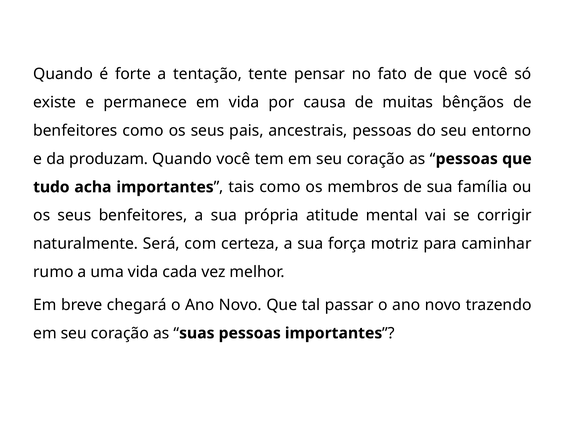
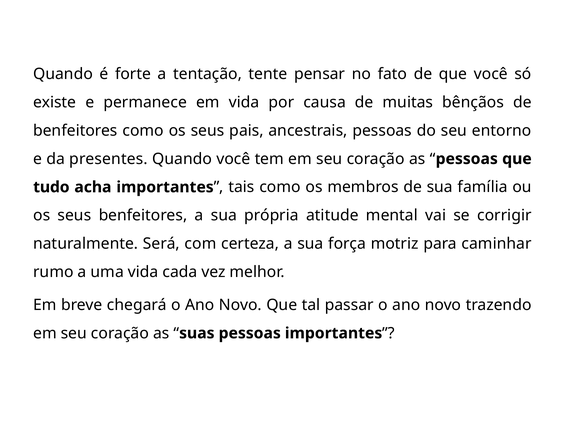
produzam: produzam -> presentes
